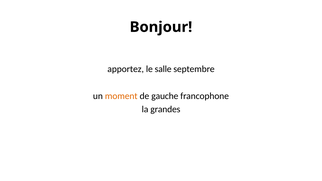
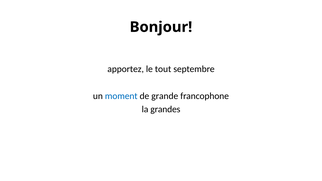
salle: salle -> tout
moment colour: orange -> blue
gauche: gauche -> grande
